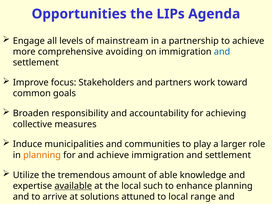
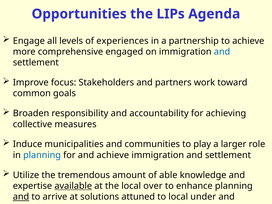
mainstream: mainstream -> experiences
avoiding: avoiding -> engaged
planning at (42, 155) colour: orange -> blue
such: such -> over
and at (21, 197) underline: none -> present
range: range -> under
